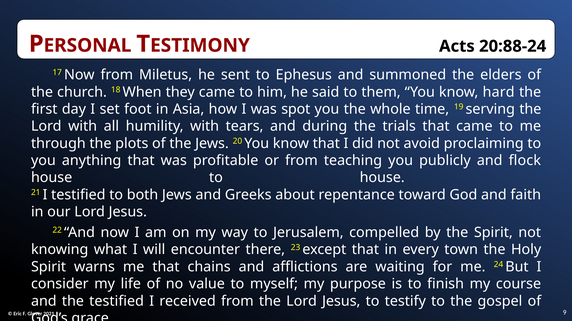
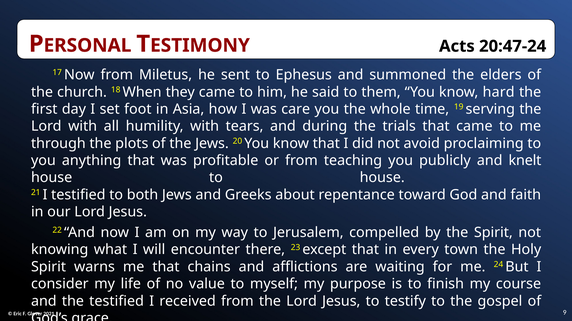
20:88-24: 20:88-24 -> 20:47-24
spot: spot -> care
flock: flock -> knelt
